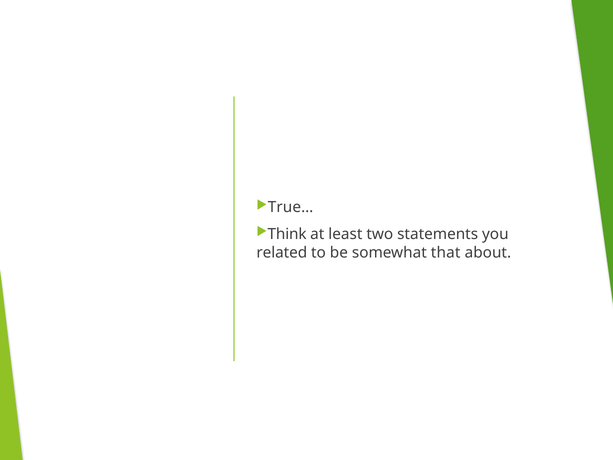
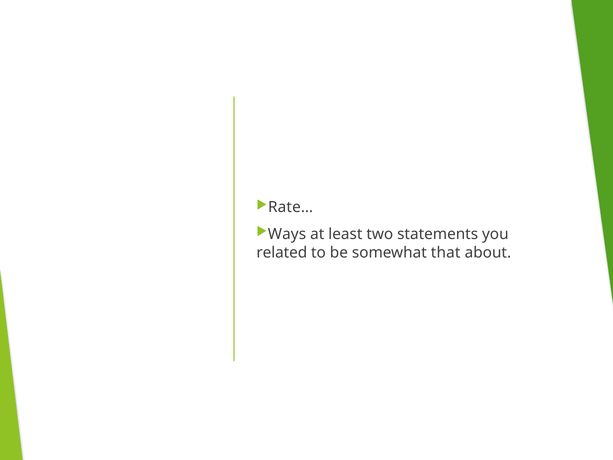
True…: True… -> Rate…
Think: Think -> Ways
